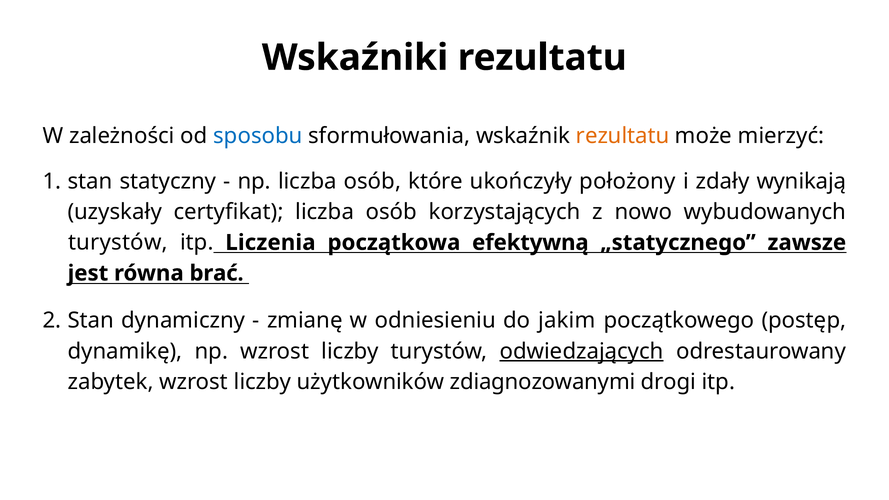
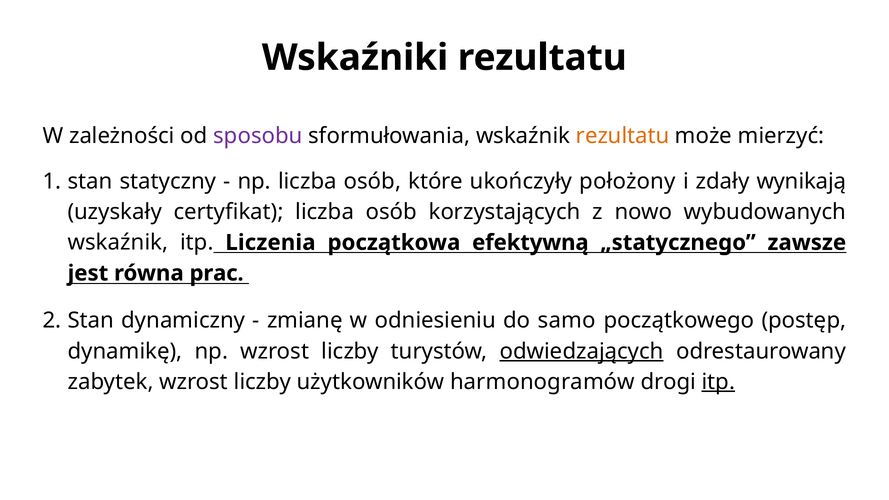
sposobu colour: blue -> purple
turystów at (118, 243): turystów -> wskaźnik
brać: brać -> prac
jakim: jakim -> samo
zdiagnozowanymi: zdiagnozowanymi -> harmonogramów
itp at (718, 382) underline: none -> present
